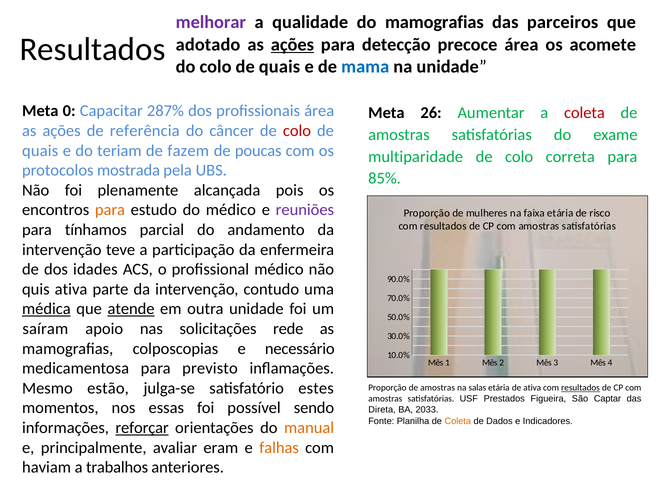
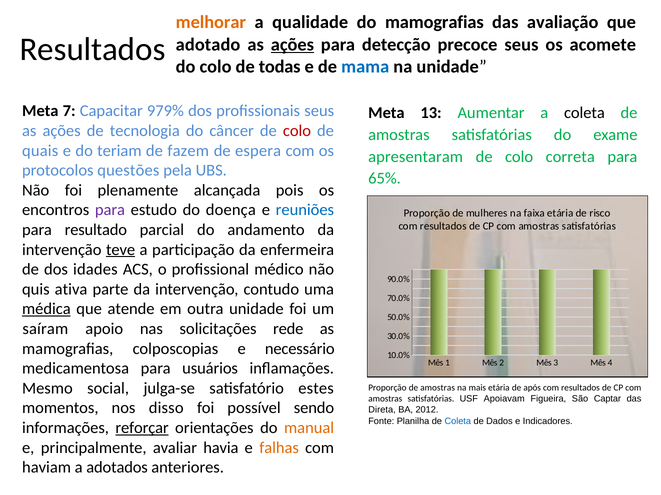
melhorar colour: purple -> orange
parceiros: parceiros -> avaliação
precoce área: área -> seus
do colo de quais: quais -> todas
0: 0 -> 7
287%: 287% -> 979%
profissionais área: área -> seus
26: 26 -> 13
coleta at (584, 113) colour: red -> black
referência: referência -> tecnologia
poucas: poucas -> espera
multiparidade: multiparidade -> apresentaram
mostrada: mostrada -> questões
85%: 85% -> 65%
para at (110, 210) colour: orange -> purple
do médico: médico -> doença
reuniões colour: purple -> blue
tínhamos: tínhamos -> resultado
teve underline: none -> present
atende underline: present -> none
previsto: previsto -> usuários
estão: estão -> social
salas: salas -> mais
de ativa: ativa -> após
resultados at (581, 389) underline: present -> none
Prestados: Prestados -> Apoiavam
essas: essas -> disso
2033: 2033 -> 2012
Coleta at (458, 422) colour: orange -> blue
eram: eram -> havia
trabalhos: trabalhos -> adotados
